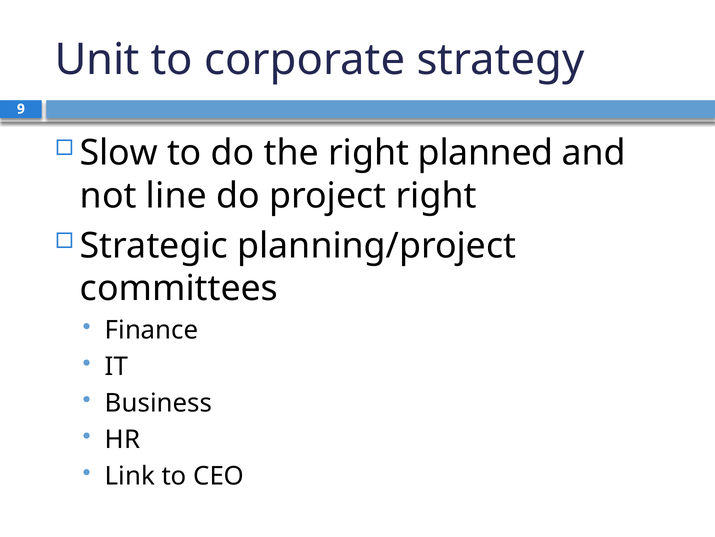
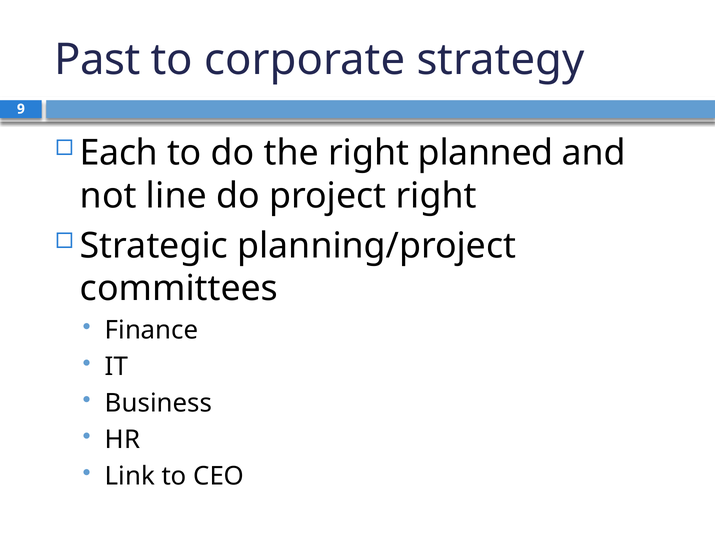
Unit: Unit -> Past
Slow: Slow -> Each
